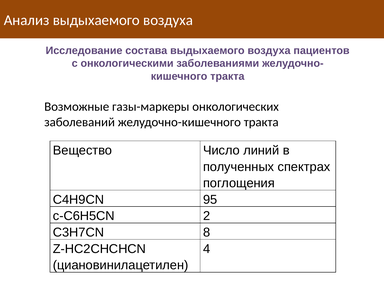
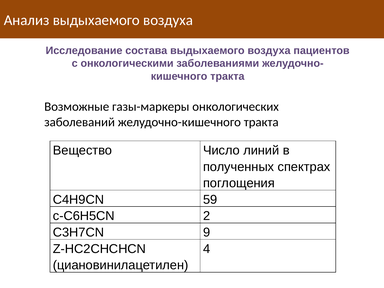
95: 95 -> 59
8: 8 -> 9
